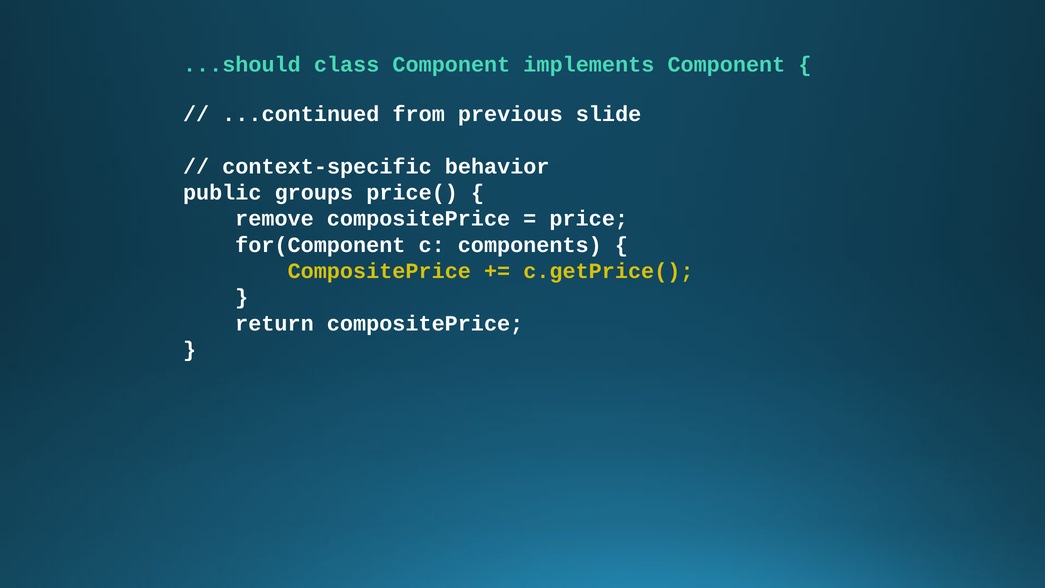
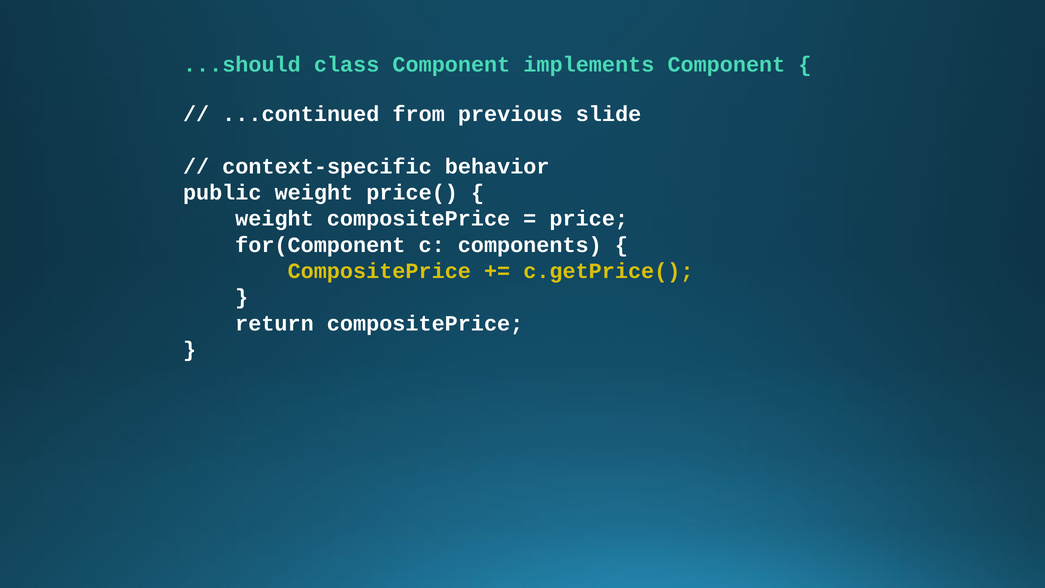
public groups: groups -> weight
remove at (275, 219): remove -> weight
